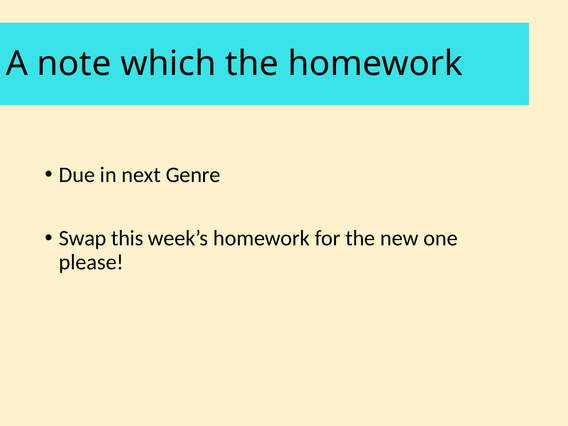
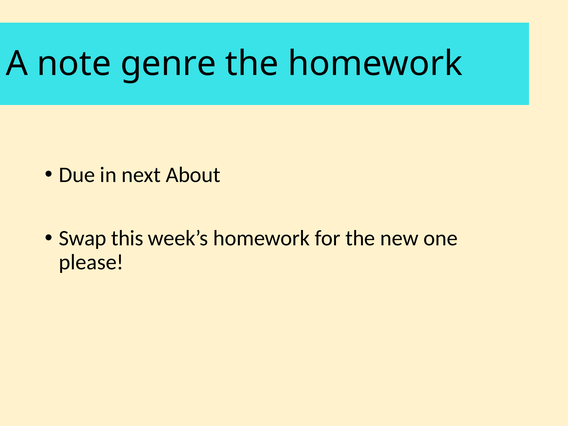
which: which -> genre
Genre: Genre -> About
